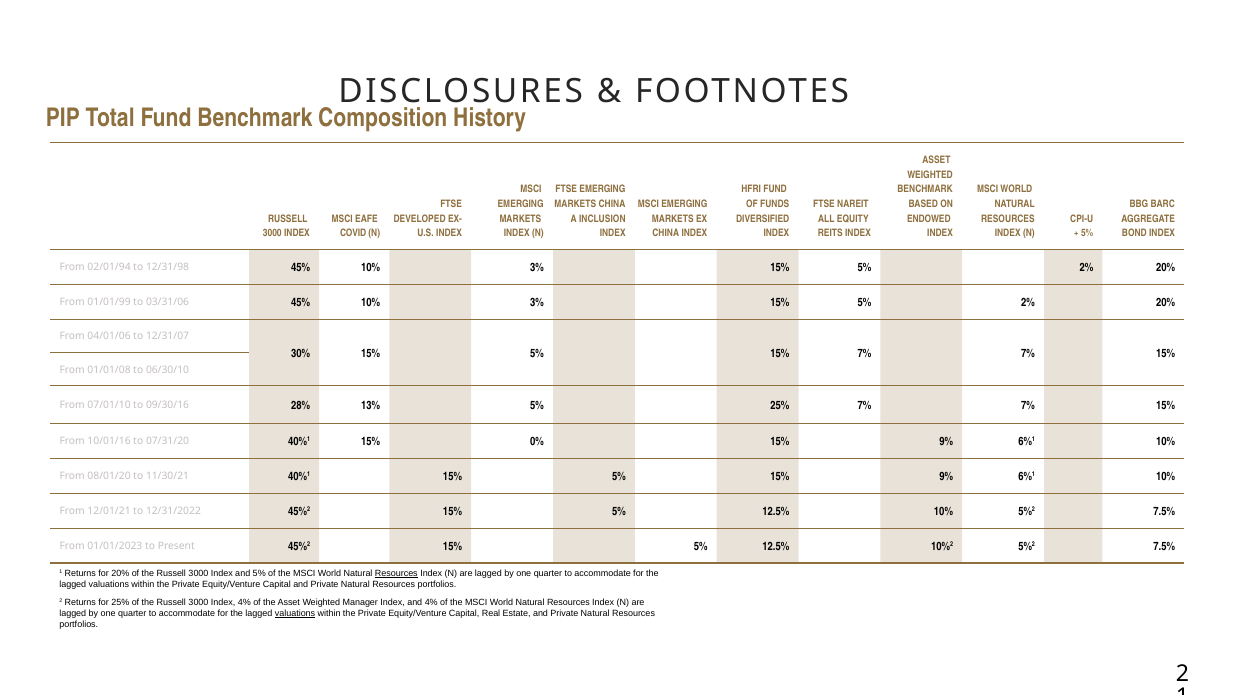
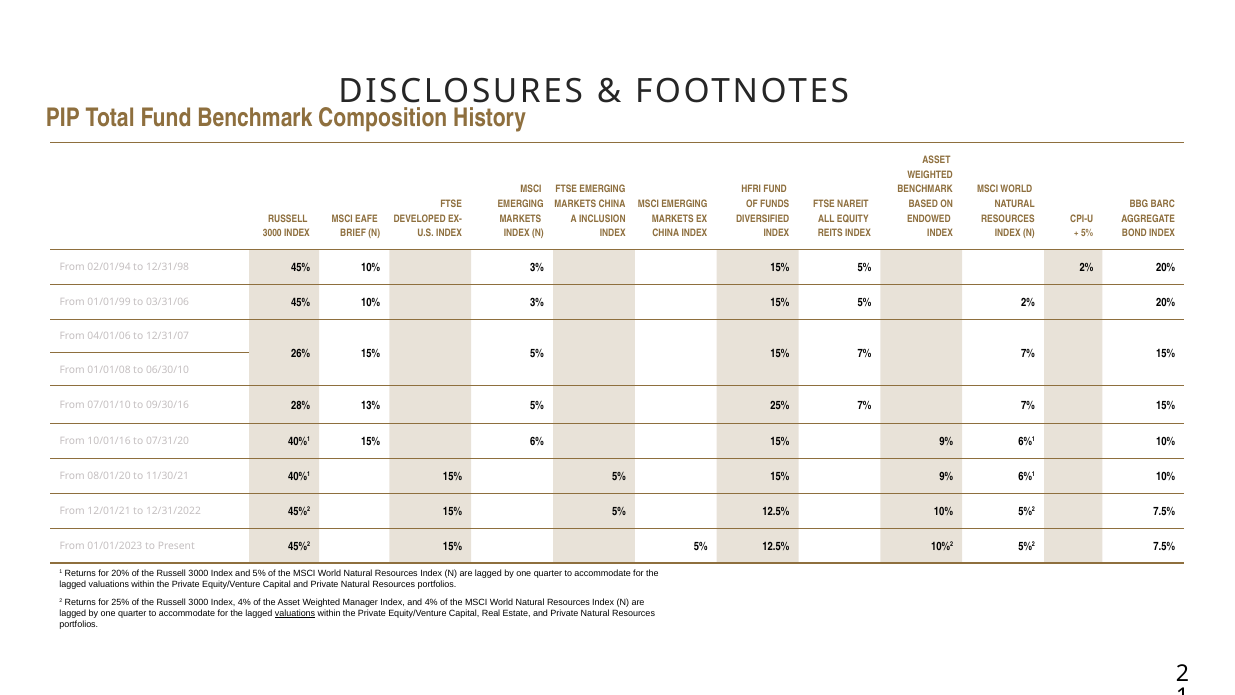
COVID: COVID -> BRIEF
30%: 30% -> 26%
0%: 0% -> 6%
Resources at (396, 573) underline: present -> none
